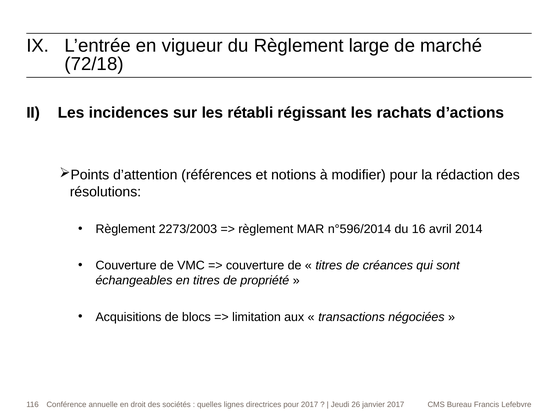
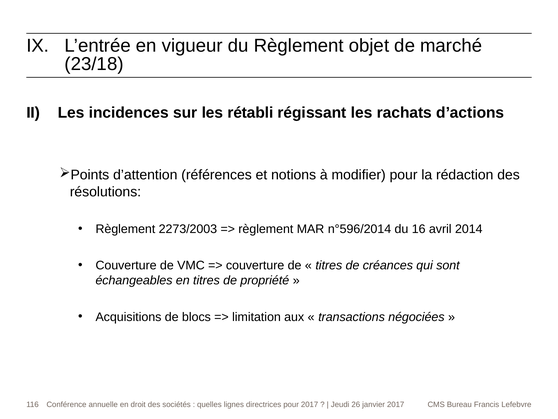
large: large -> objet
72/18: 72/18 -> 23/18
